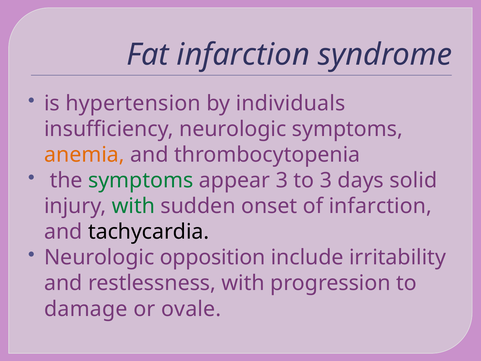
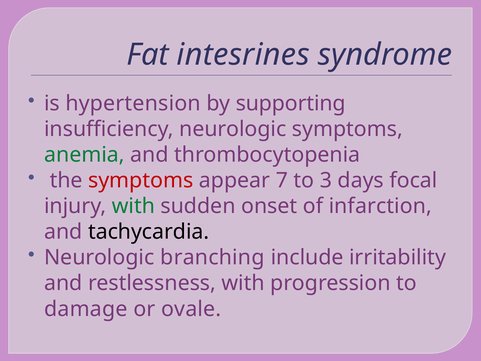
Fat infarction: infarction -> intesrines
individuals: individuals -> supporting
anemia colour: orange -> green
symptoms at (141, 180) colour: green -> red
appear 3: 3 -> 7
solid: solid -> focal
opposition: opposition -> branching
